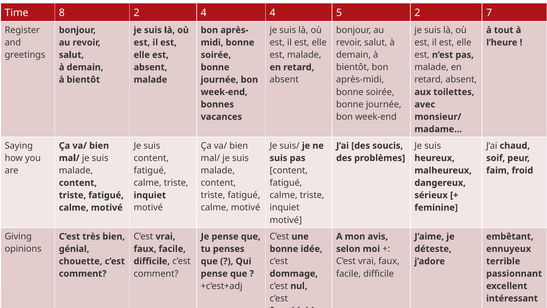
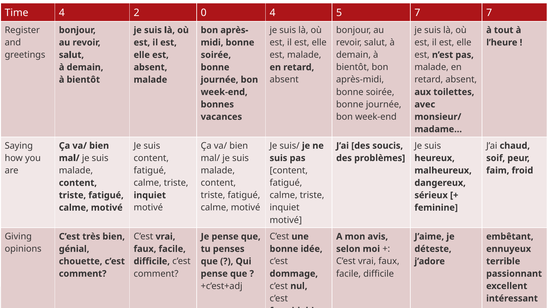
Time 8: 8 -> 4
2 4: 4 -> 0
5 2: 2 -> 7
